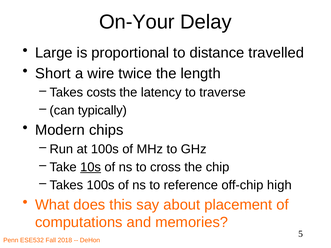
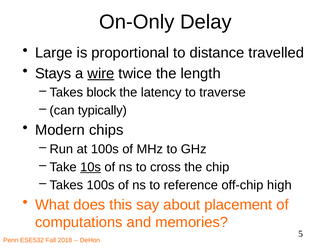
On-Your: On-Your -> On-Only
Short: Short -> Stays
wire underline: none -> present
costs: costs -> block
